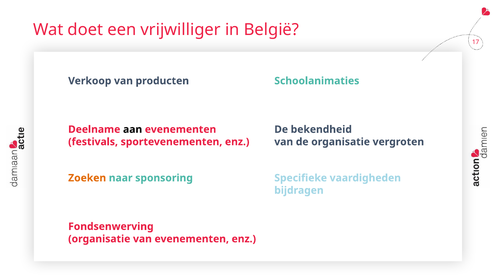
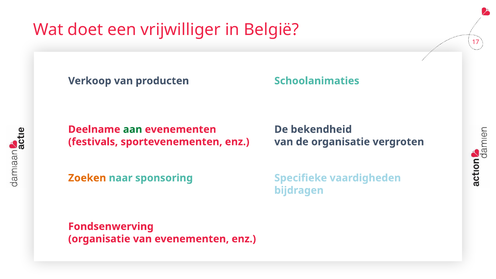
aan colour: black -> green
